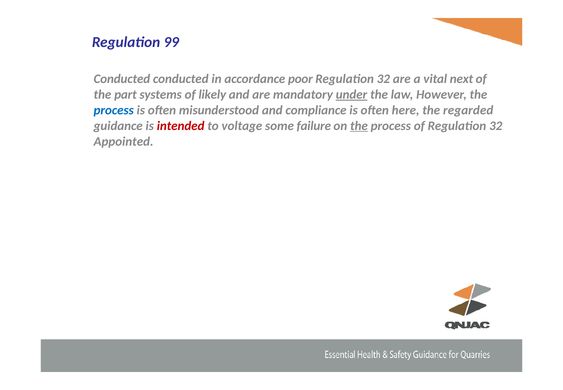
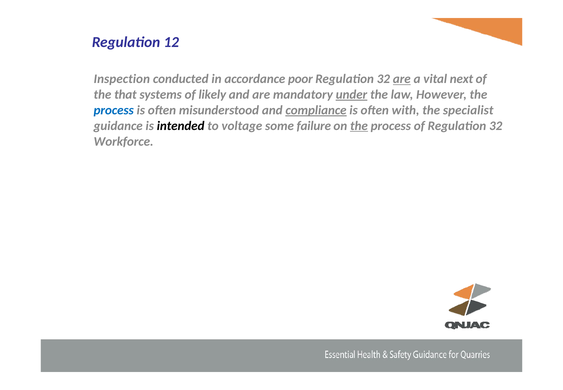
99: 99 -> 12
Conducted at (122, 79): Conducted -> Inspection
are at (402, 79) underline: none -> present
part: part -> that
compliance underline: none -> present
here: here -> with
regarded: regarded -> specialist
intended colour: red -> black
Appointed: Appointed -> Workforce
